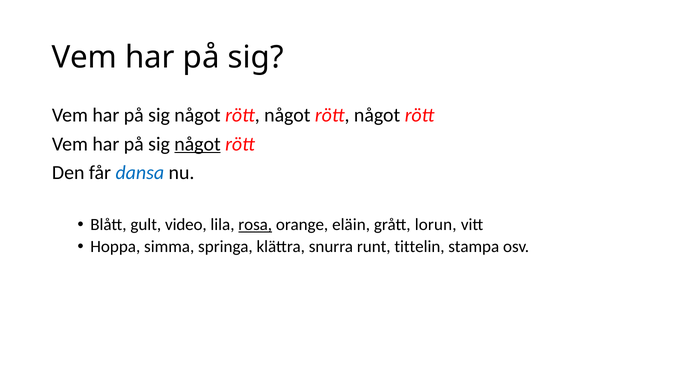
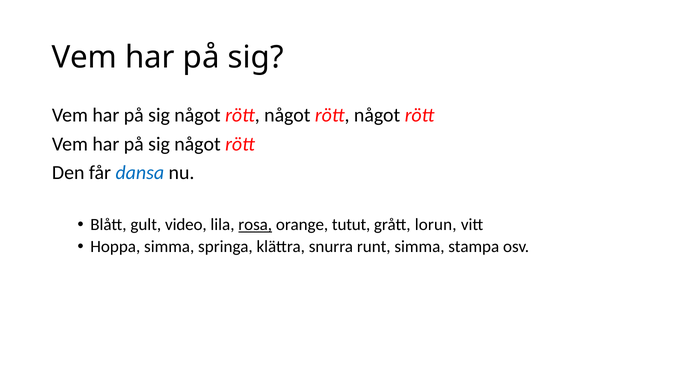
något at (197, 144) underline: present -> none
eläin: eläin -> tutut
runt tittelin: tittelin -> simma
